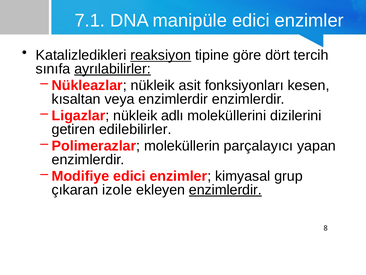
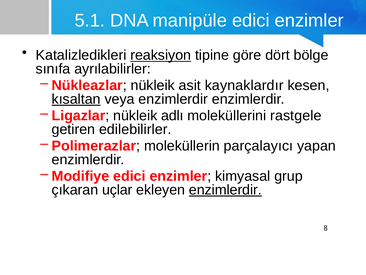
7.1: 7.1 -> 5.1
tercih: tercih -> bölge
ayrılabilirler underline: present -> none
fonksiyonları: fonksiyonları -> kaynaklardır
kısaltan underline: none -> present
dizilerini: dizilerini -> rastgele
izole: izole -> uçlar
